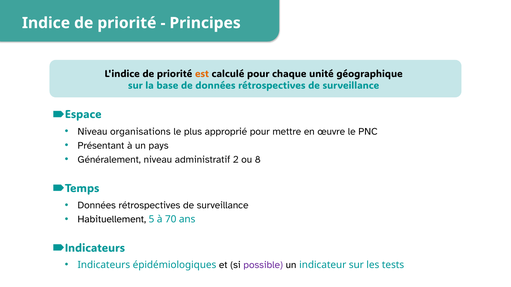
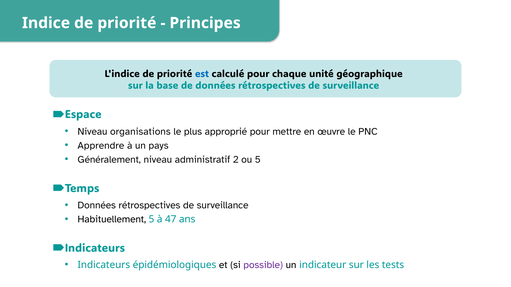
est colour: orange -> blue
Présentant: Présentant -> Apprendre
ou 8: 8 -> 5
70: 70 -> 47
